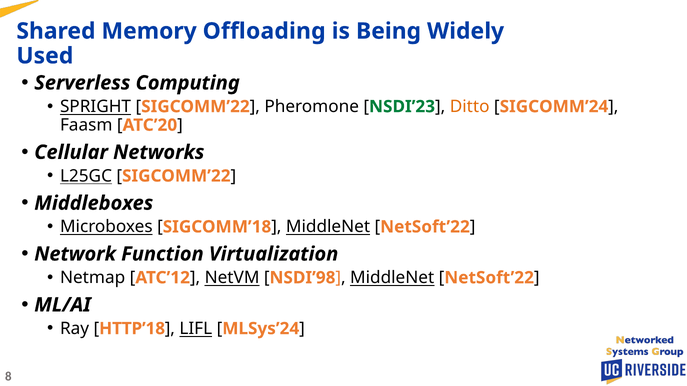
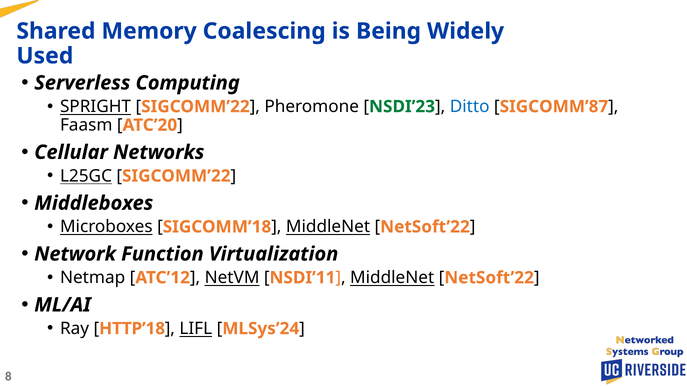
Offloading: Offloading -> Coalescing
Ditto colour: orange -> blue
SIGCOMM’24: SIGCOMM’24 -> SIGCOMM’87
NSDI’98: NSDI’98 -> NSDI’11
